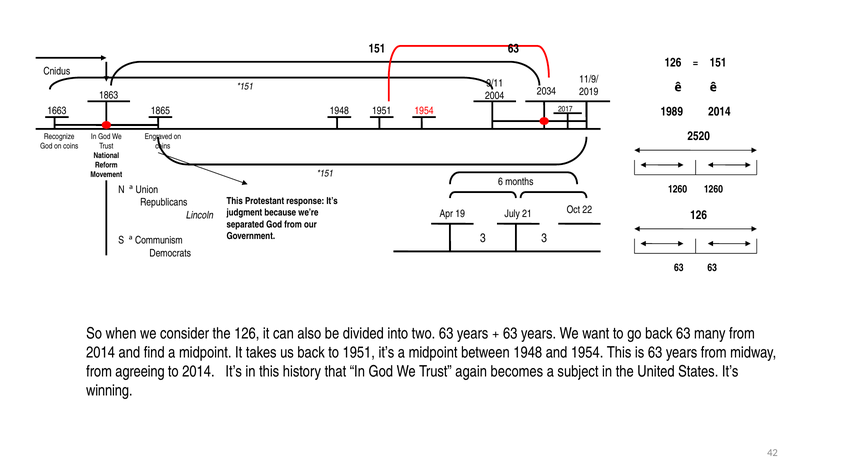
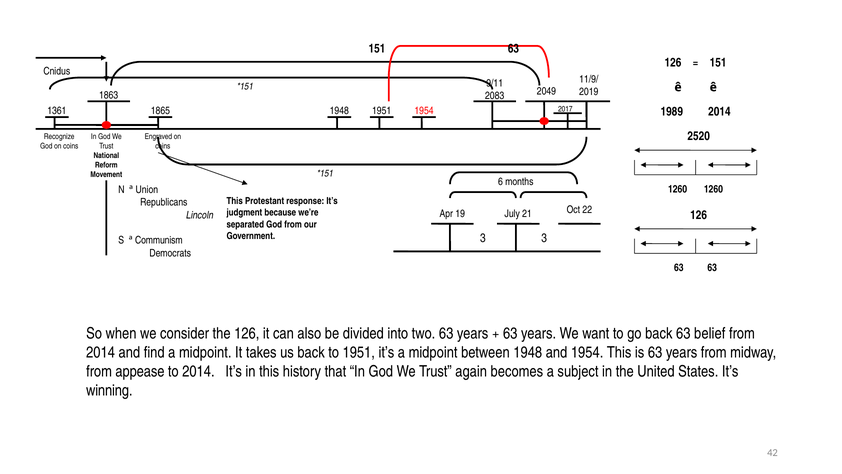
2034: 2034 -> 2049
2004: 2004 -> 2083
1663: 1663 -> 1361
many: many -> belief
agreeing: agreeing -> appease
